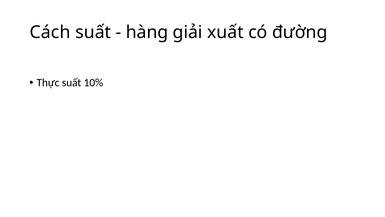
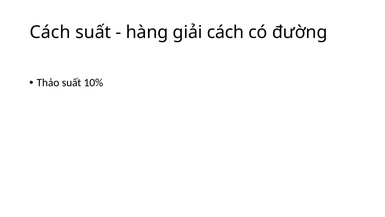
giải xuất: xuất -> cách
Thực: Thực -> Thảo
